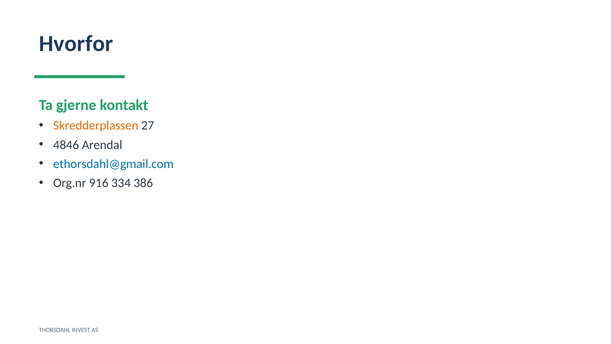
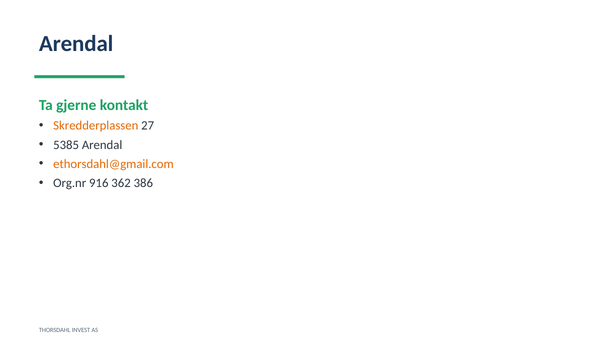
Hvorfor at (76, 44): Hvorfor -> Arendal
4846: 4846 -> 5385
ethorsdahl@gmail.com colour: blue -> orange
334: 334 -> 362
